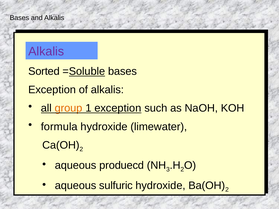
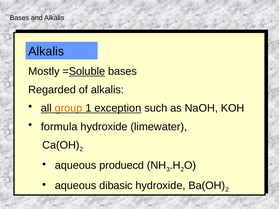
Alkalis at (46, 52) colour: purple -> black
Sorted: Sorted -> Mostly
Exception at (52, 90): Exception -> Regarded
sulfuric: sulfuric -> dibasic
